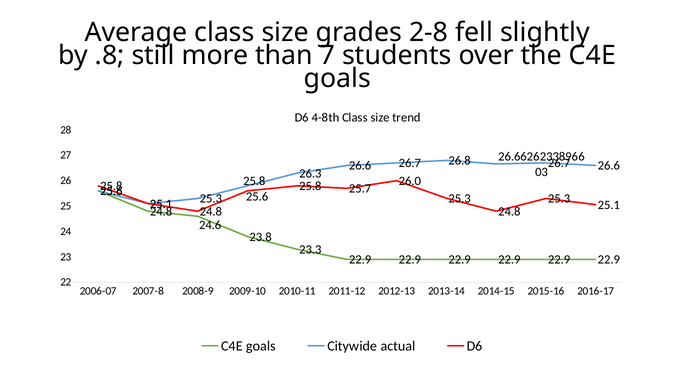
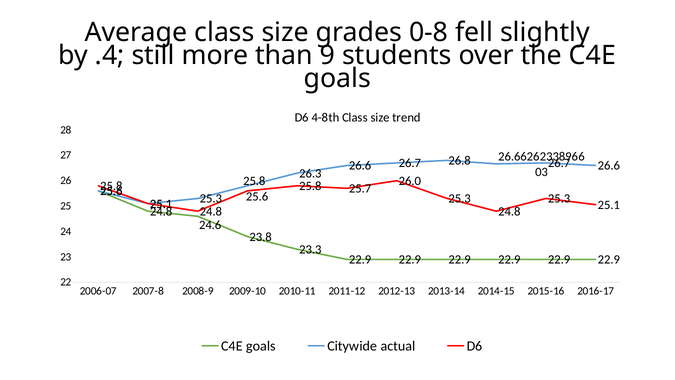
2-8: 2-8 -> 0-8
.8: .8 -> .4
7: 7 -> 9
